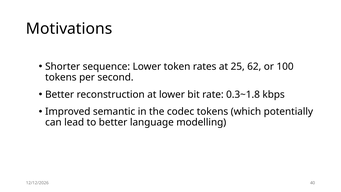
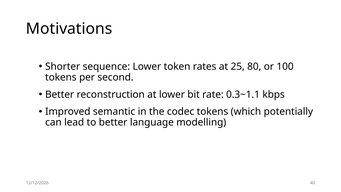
62: 62 -> 80
0.3~1.8: 0.3~1.8 -> 0.3~1.1
